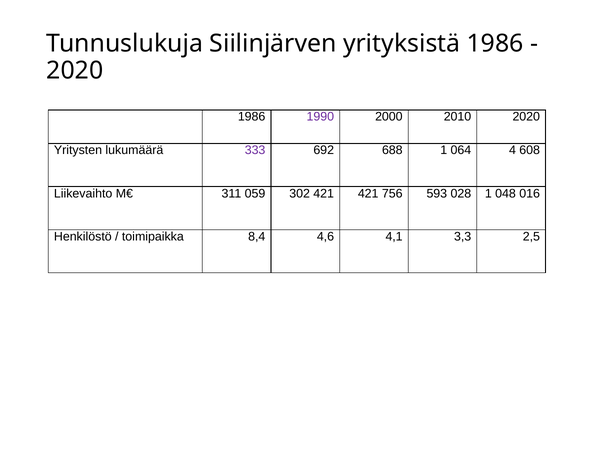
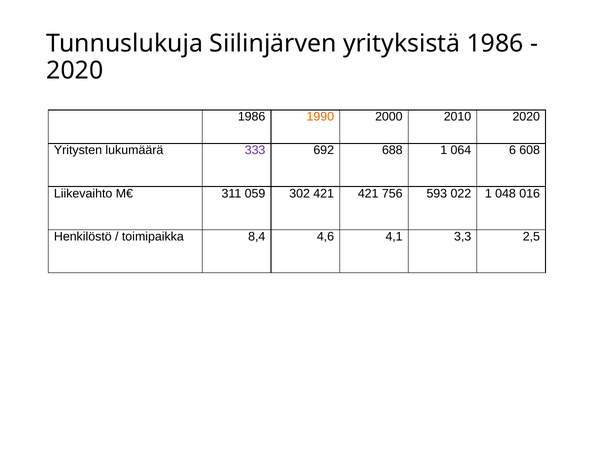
1990 colour: purple -> orange
4: 4 -> 6
028: 028 -> 022
